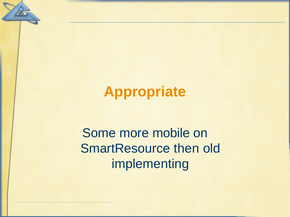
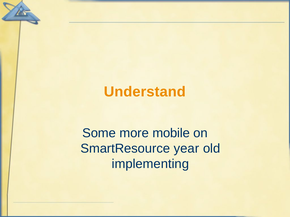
Appropriate: Appropriate -> Understand
then: then -> year
